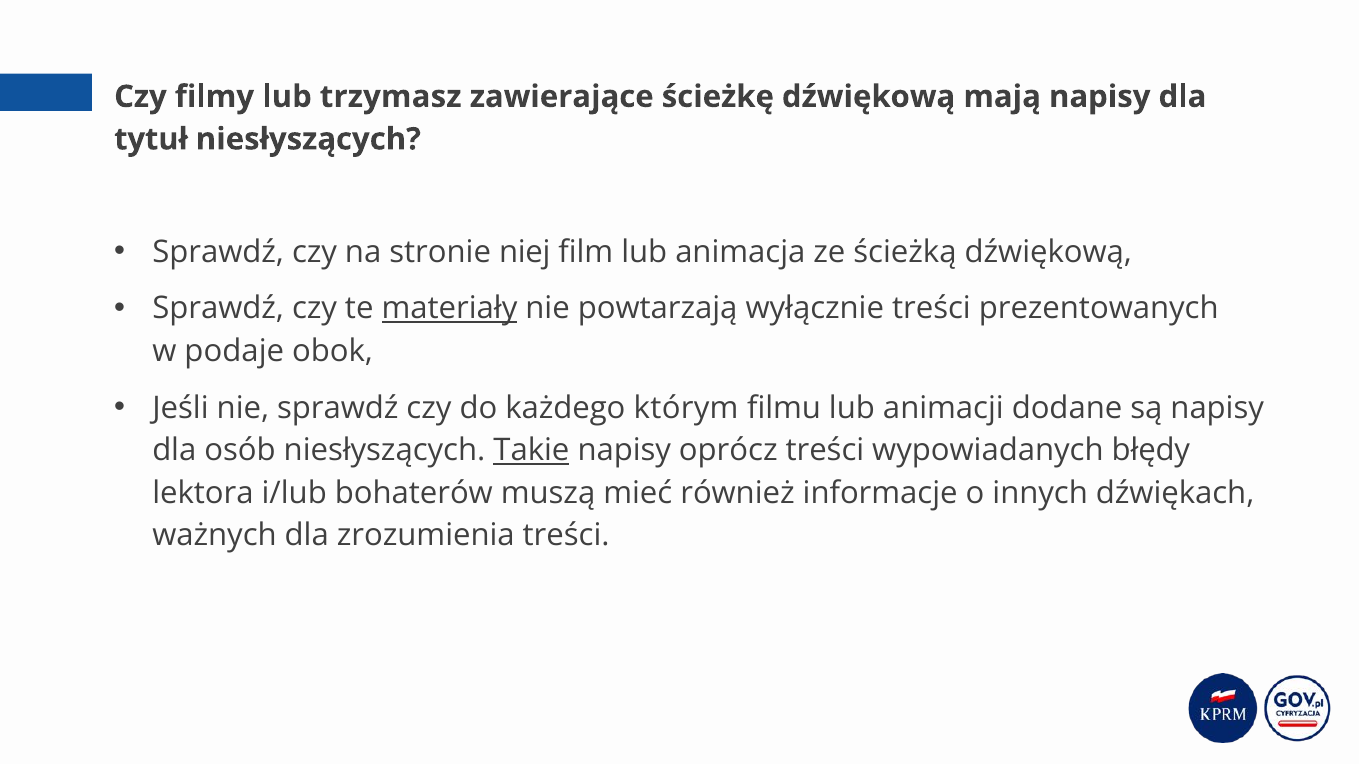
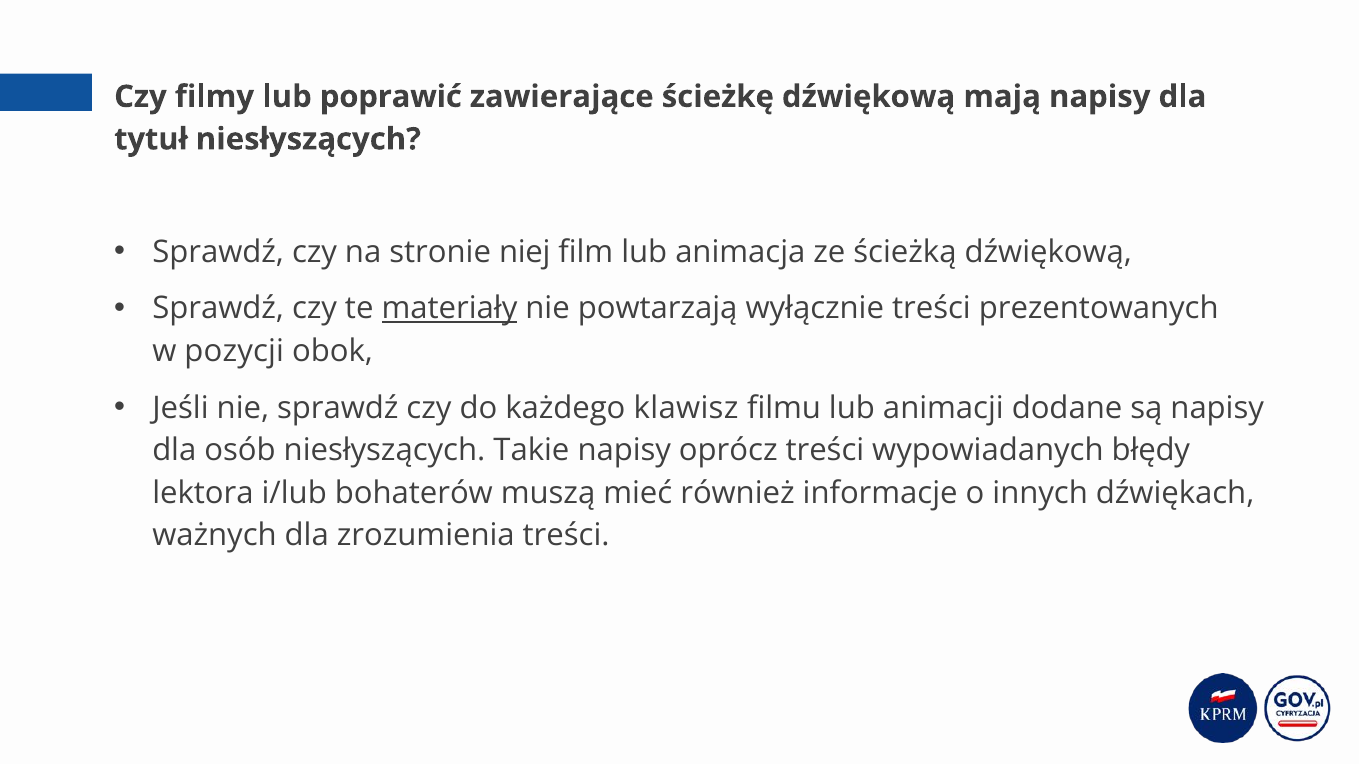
trzymasz: trzymasz -> poprawić
podaje: podaje -> pozycji
którym: którym -> klawisz
Takie underline: present -> none
